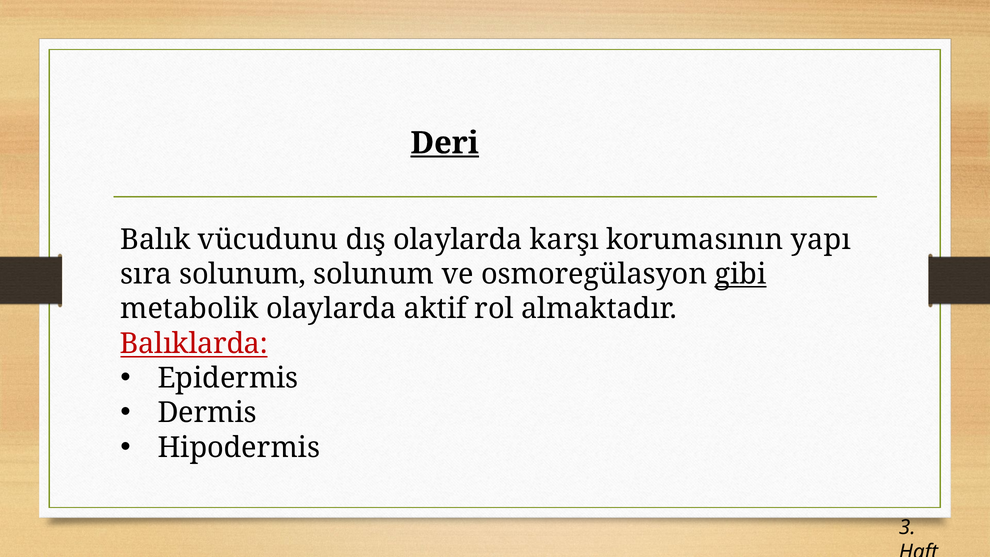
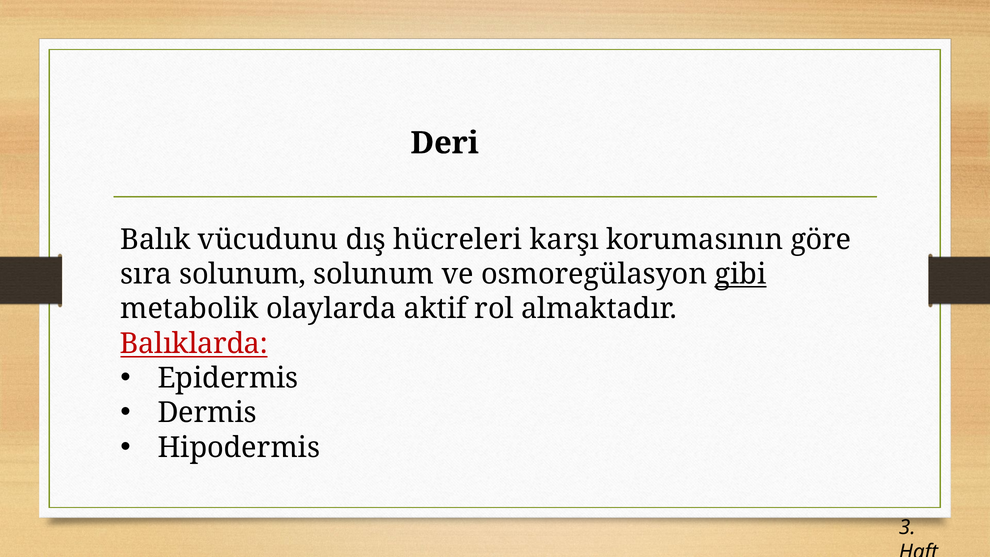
Deri underline: present -> none
dış olaylarda: olaylarda -> hücreleri
yapı: yapı -> göre
